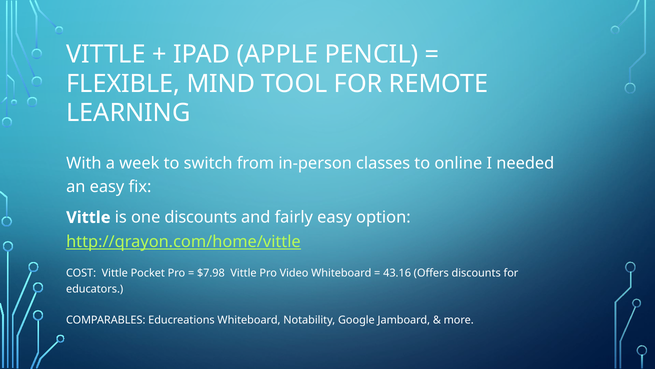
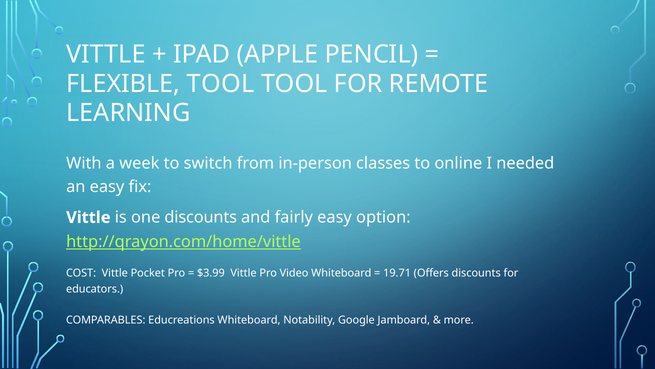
FLEXIBLE MIND: MIND -> TOOL
$7.98: $7.98 -> $3.99
43.16: 43.16 -> 19.71
